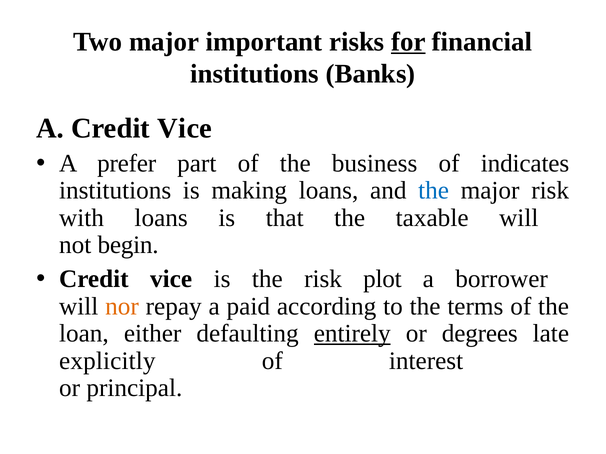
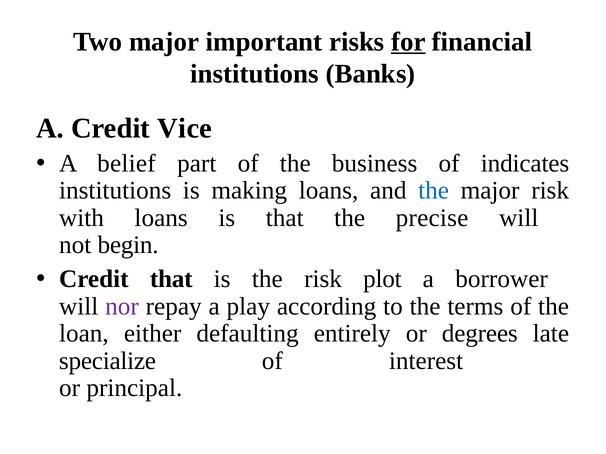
prefer: prefer -> belief
taxable: taxable -> precise
vice at (171, 279): vice -> that
nor colour: orange -> purple
paid: paid -> play
entirely underline: present -> none
explicitly: explicitly -> specialize
